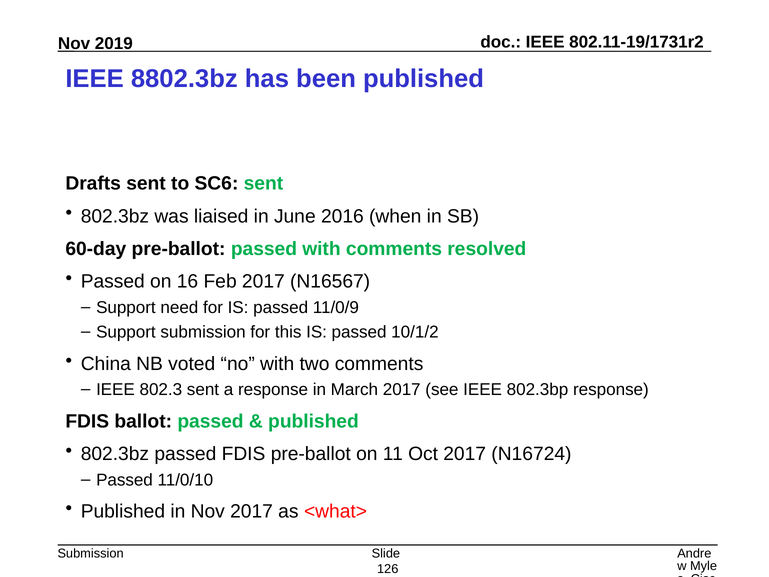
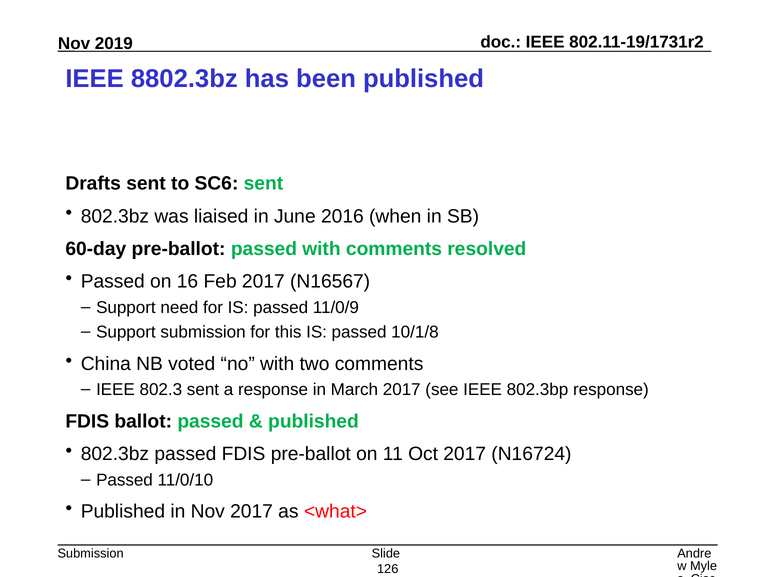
10/1/2: 10/1/2 -> 10/1/8
